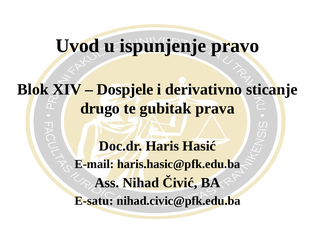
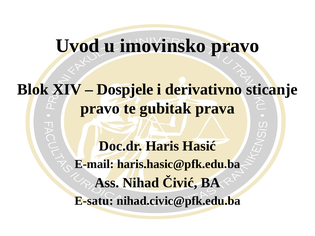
ispunjenje: ispunjenje -> imovinsko
drugo at (100, 108): drugo -> pravo
